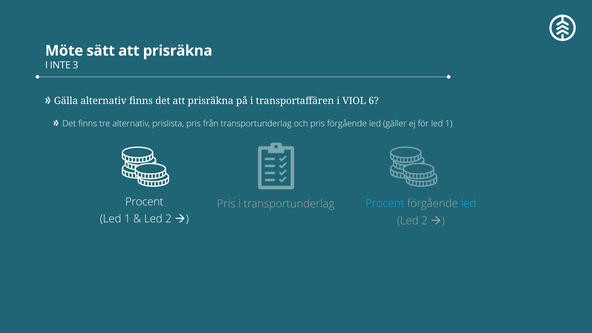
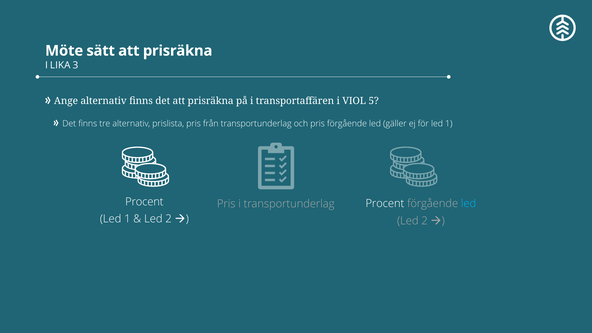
INTE: INTE -> LIKA
Gälla: Gälla -> Ange
6: 6 -> 5
Procent at (385, 204) colour: light blue -> white
